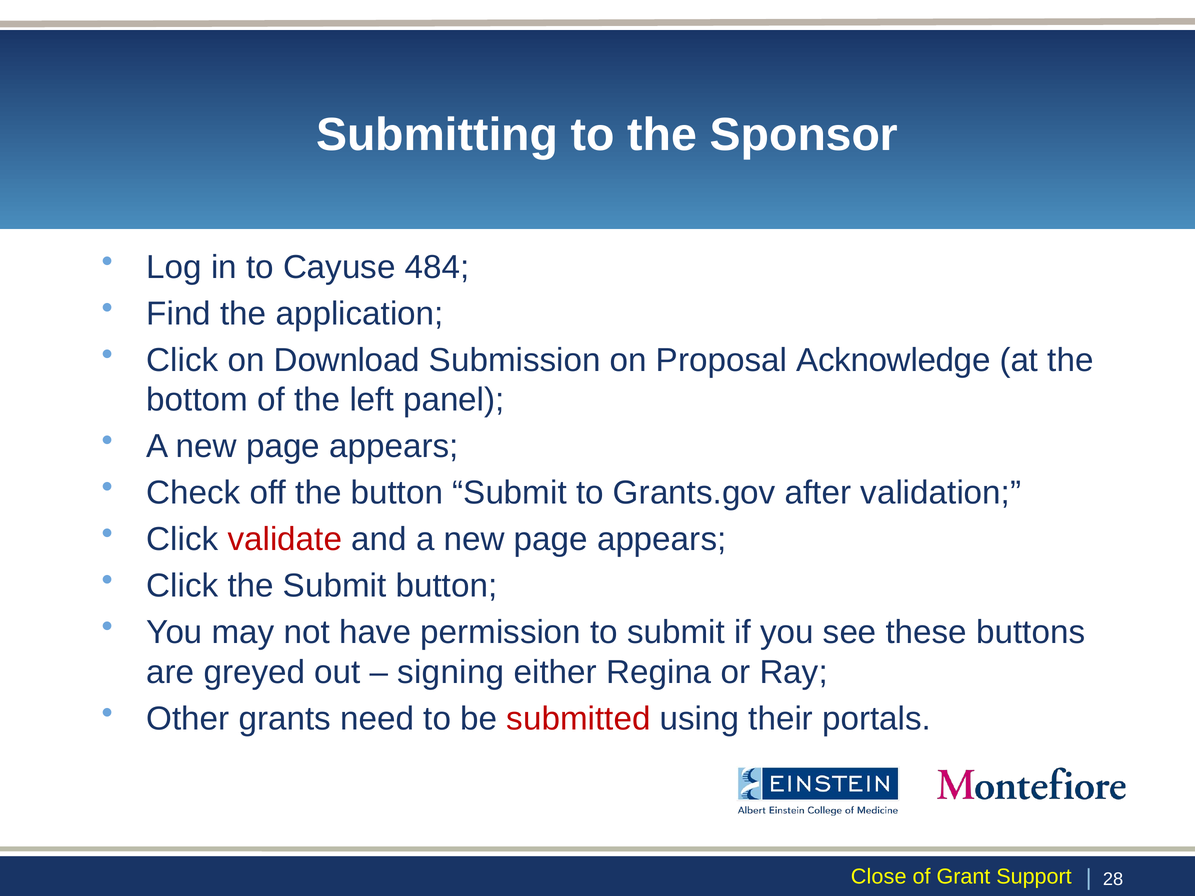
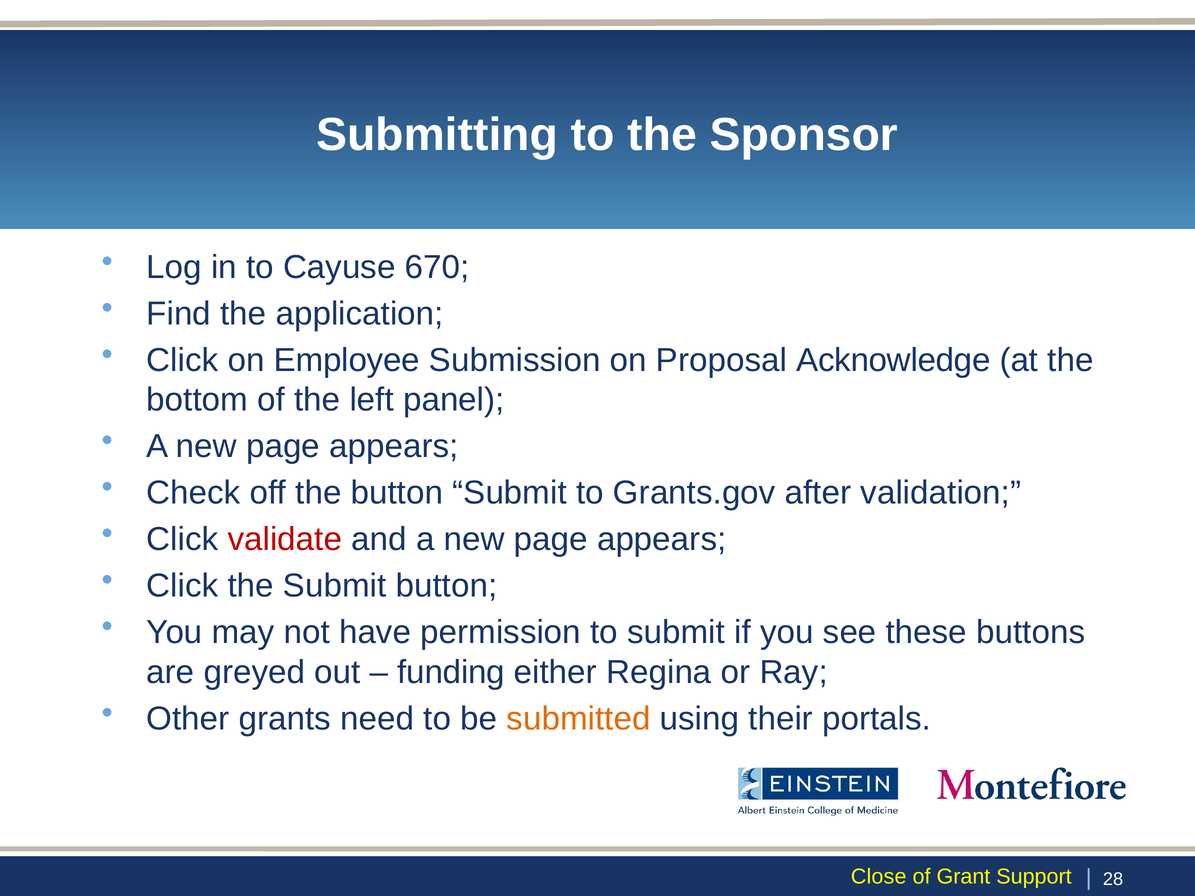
484: 484 -> 670
Download: Download -> Employee
signing: signing -> funding
submitted colour: red -> orange
